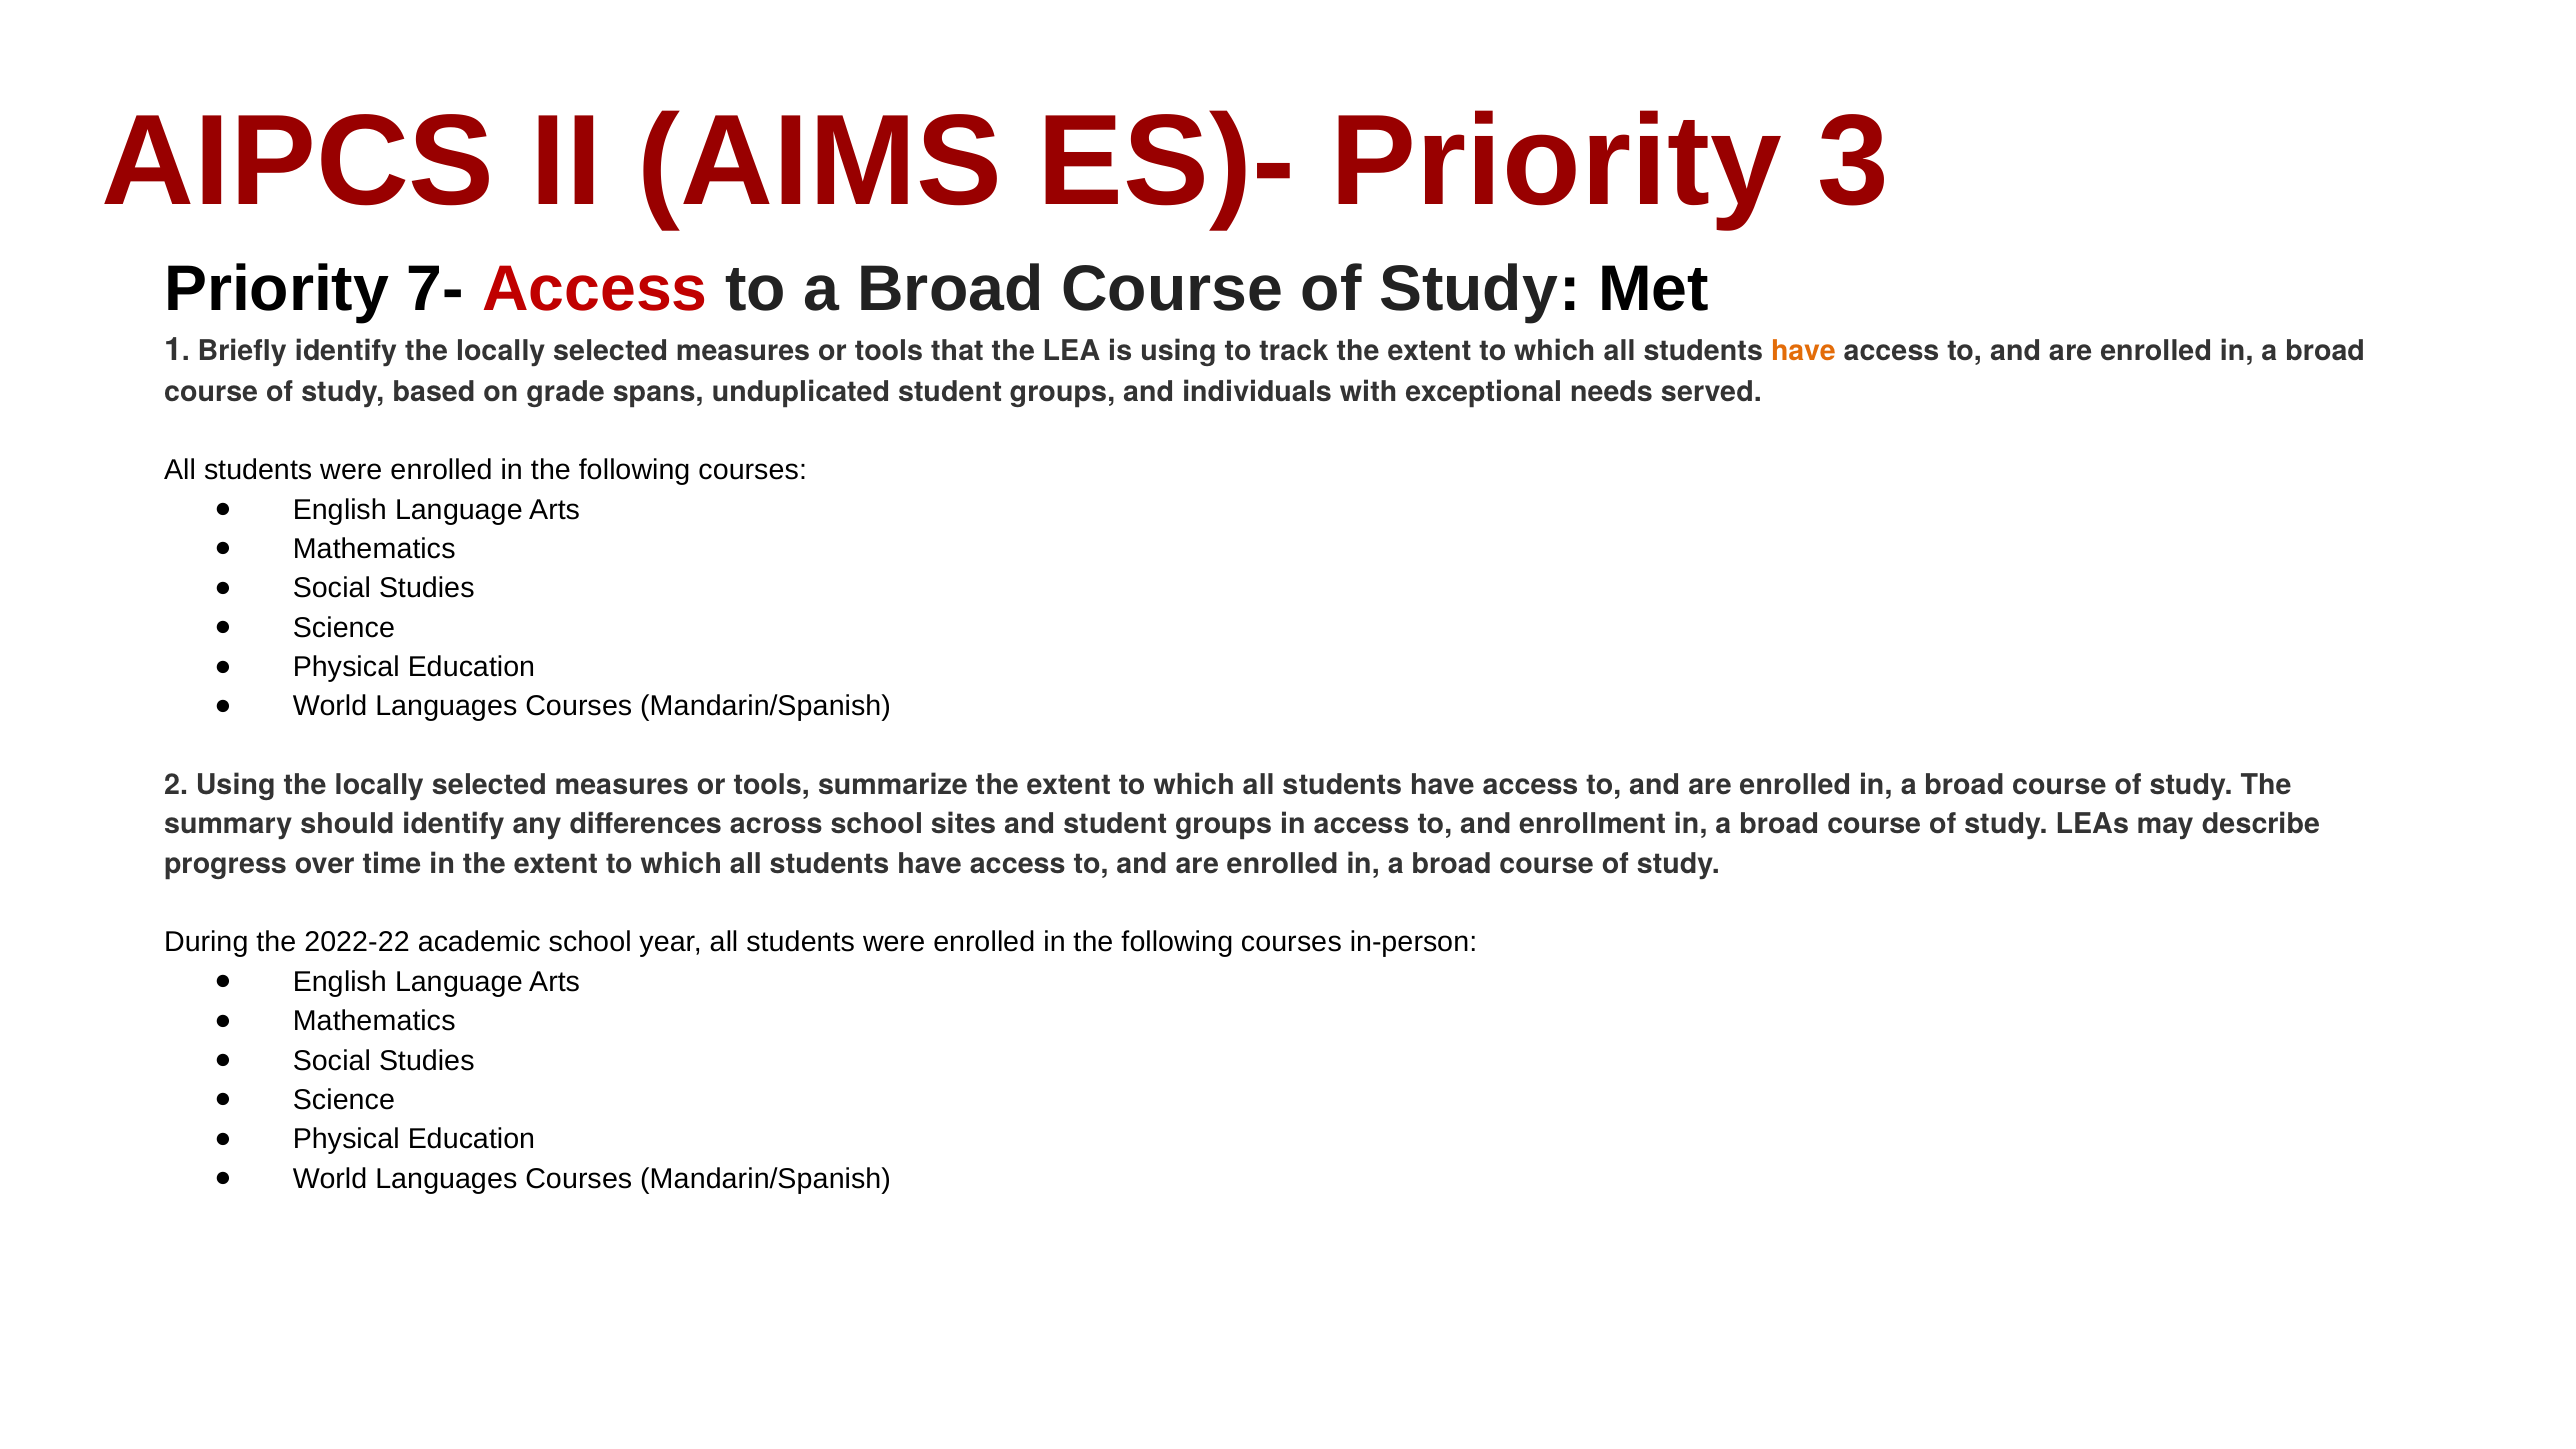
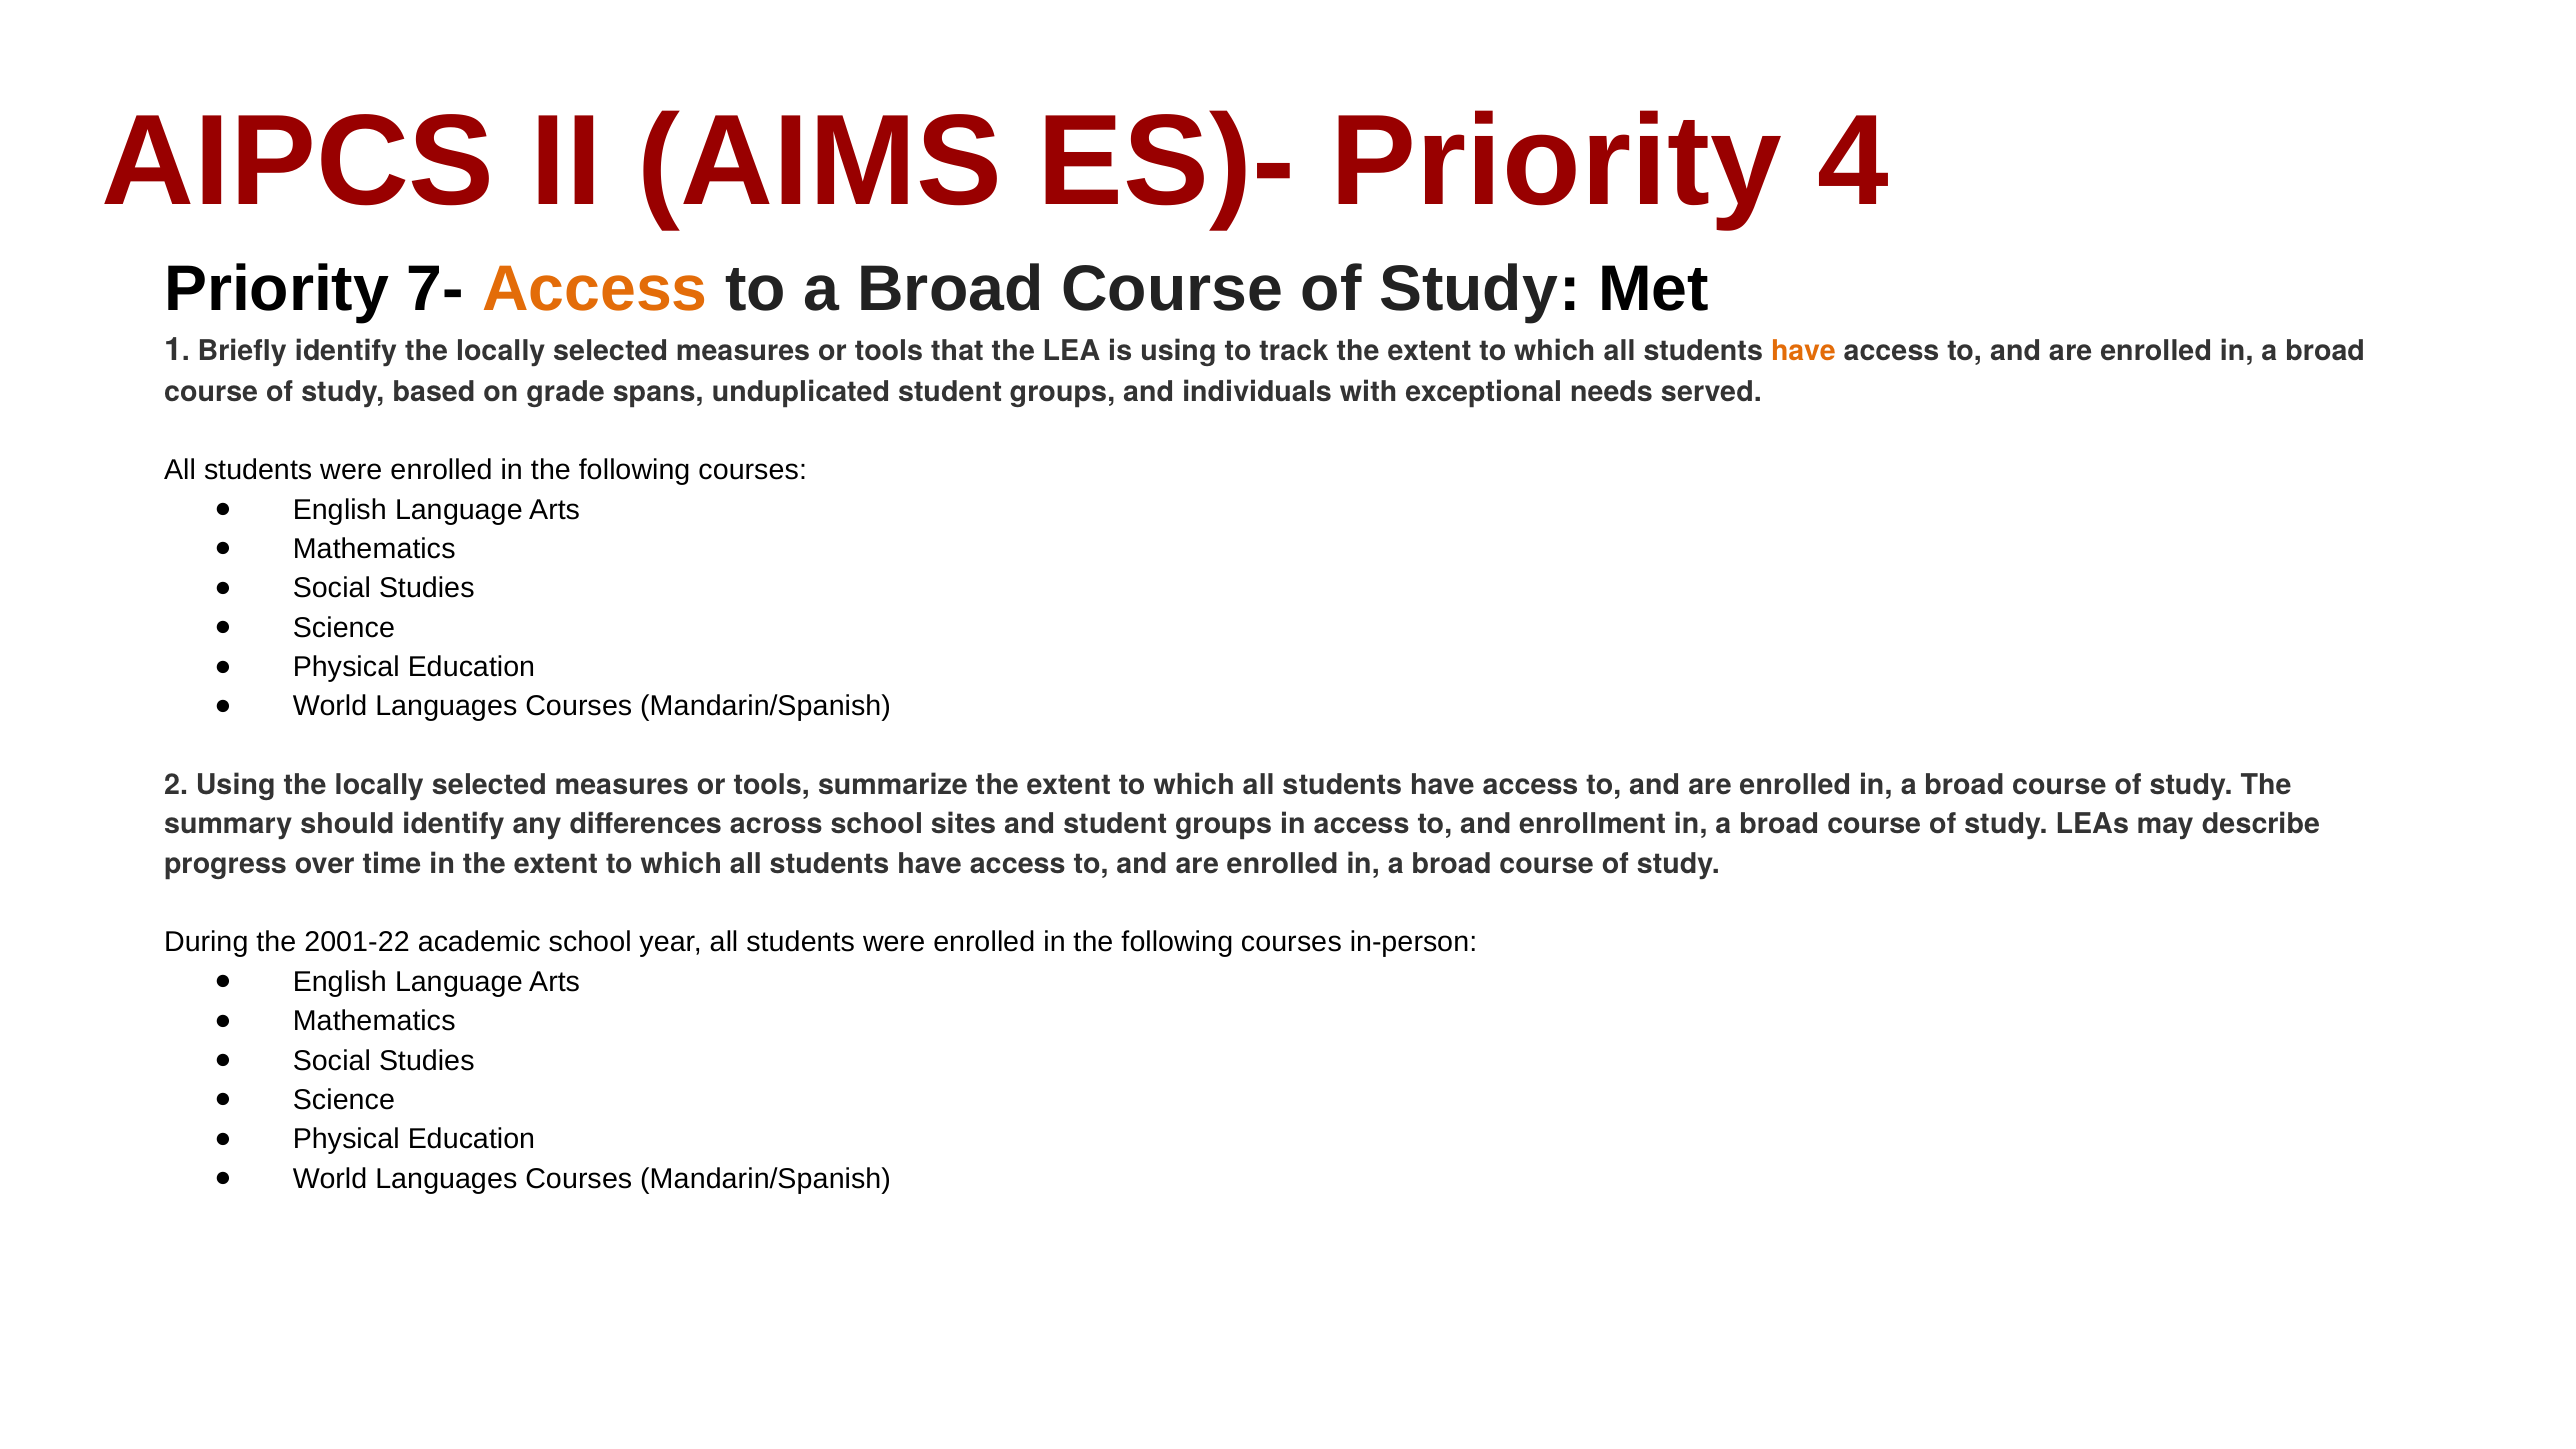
3: 3 -> 4
Access at (595, 289) colour: red -> orange
2022-22: 2022-22 -> 2001-22
